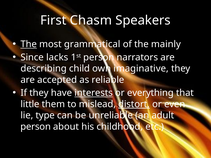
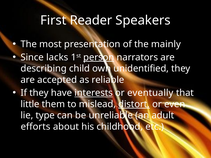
Chasm: Chasm -> Reader
The at (29, 44) underline: present -> none
grammatical: grammatical -> presentation
person at (99, 57) underline: none -> present
imaginative: imaginative -> unidentified
everything: everything -> eventually
person at (36, 127): person -> efforts
